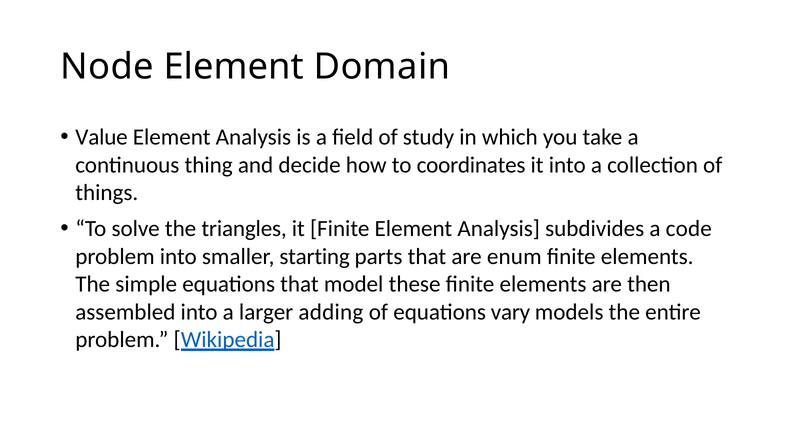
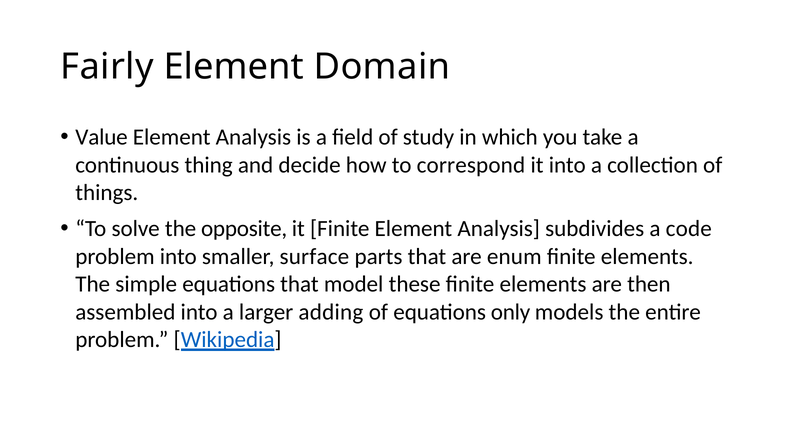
Node: Node -> Fairly
coordinates: coordinates -> correspond
triangles: triangles -> opposite
starting: starting -> surface
vary: vary -> only
